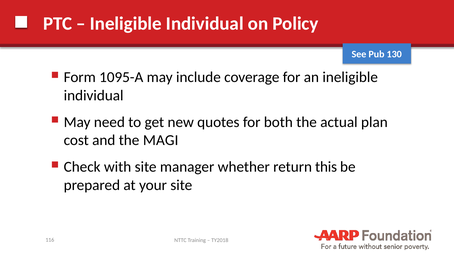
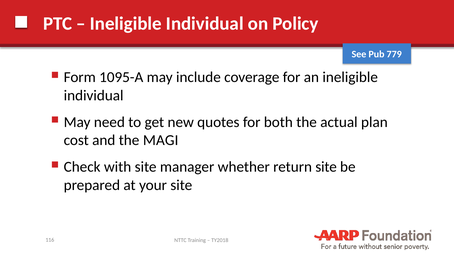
130: 130 -> 779
return this: this -> site
